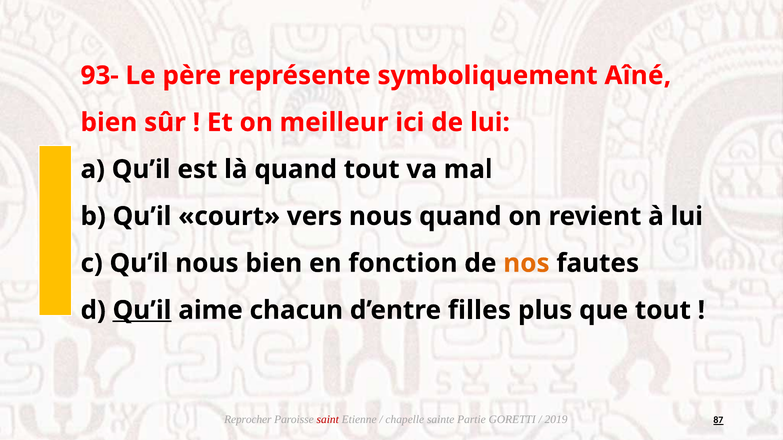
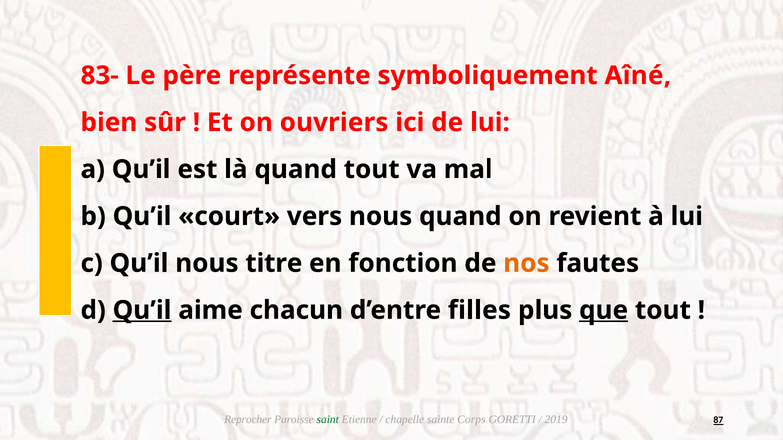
93-: 93- -> 83-
meilleur: meilleur -> ouvriers
nous bien: bien -> titre
que underline: none -> present
saint colour: red -> green
Partie: Partie -> Corps
